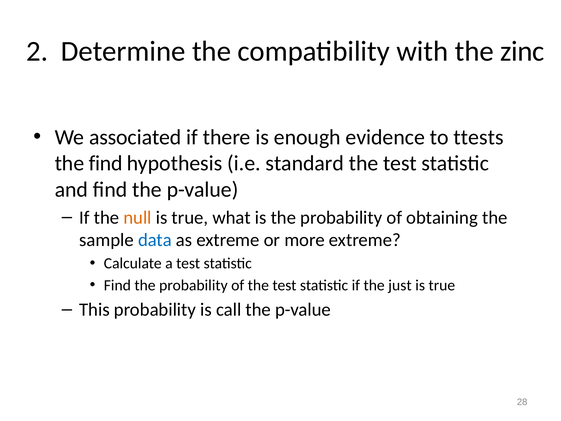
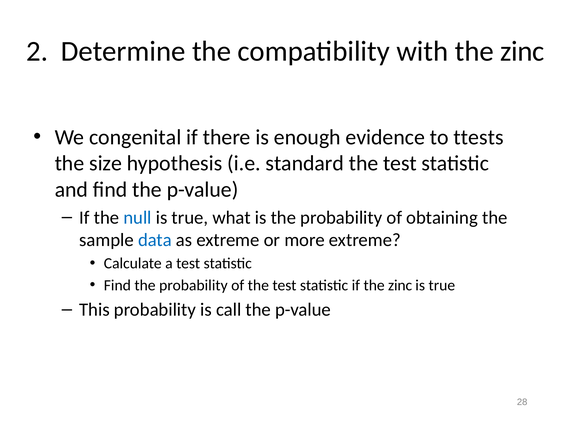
associated: associated -> congenital
the find: find -> size
null colour: orange -> blue
if the just: just -> zinc
